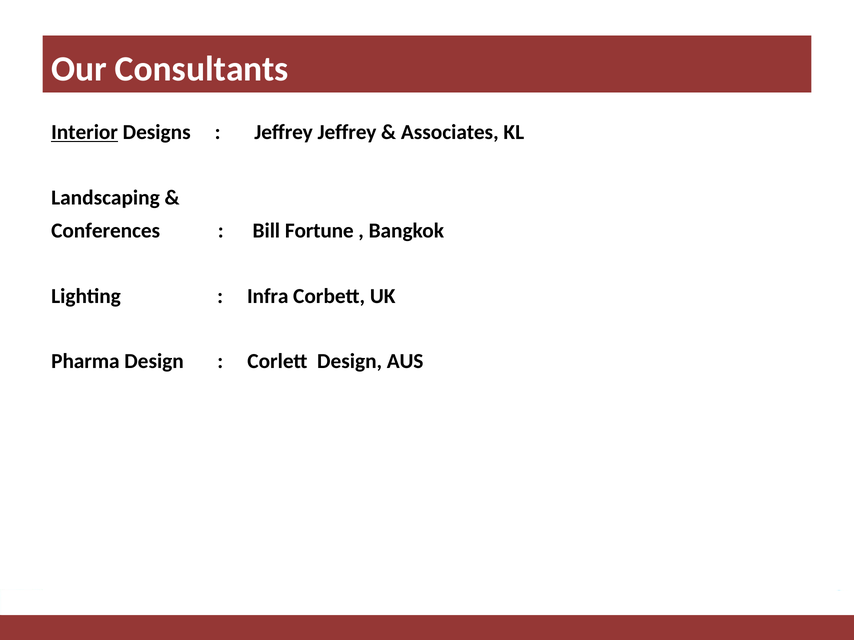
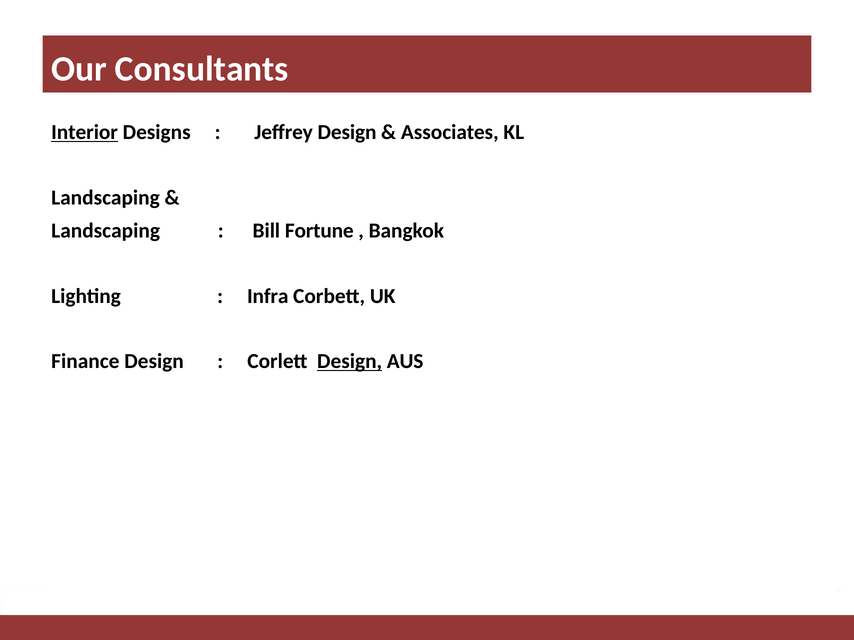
Jeffrey Jeffrey: Jeffrey -> Design
Conferences at (106, 231): Conferences -> Landscaping
Pharma: Pharma -> Finance
Design at (350, 362) underline: none -> present
